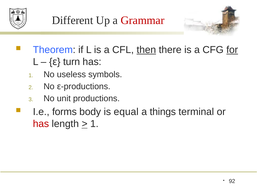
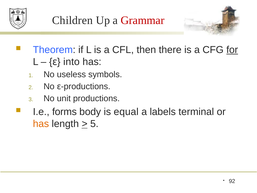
Different: Different -> Children
then underline: present -> none
turn: turn -> into
things: things -> labels
has at (41, 124) colour: red -> orange
1 at (94, 124): 1 -> 5
